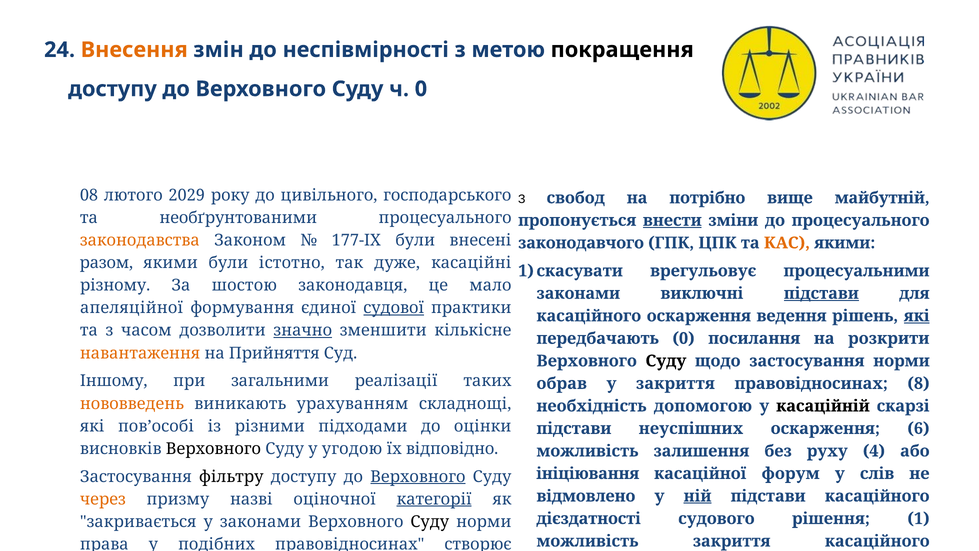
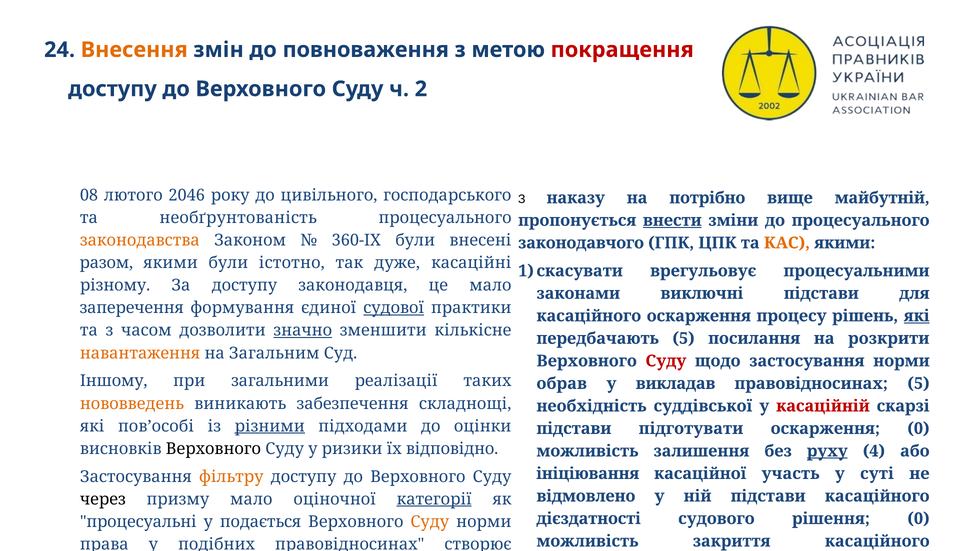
неспівмірності: неспівмірності -> повноваження
покращення colour: black -> red
ч 0: 0 -> 2
2029: 2029 -> 2046
свобод: свобод -> наказу
необґрунтованими: необґрунтованими -> необґрунтованість
177-IX: 177-IX -> 360-IX
За шостою: шостою -> доступу
підстави at (821, 293) underline: present -> none
апеляційної: апеляційної -> заперечення
ведення: ведення -> процесу
передбачають 0: 0 -> 5
Прийняття: Прийняття -> Загальним
Суду at (666, 361) colour: black -> red
у закриття: закриття -> викладав
правовідносинах 8: 8 -> 5
урахуванням: урахуванням -> забезпечення
допомогою: допомогою -> суддівської
касаційній colour: black -> red
різними underline: none -> present
неуспішних: неуспішних -> підготувати
оскарження 6: 6 -> 0
у угодою: угодою -> ризики
руху underline: none -> present
форум: форум -> участь
слів: слів -> суті
фільтру colour: black -> orange
Верховного at (418, 476) underline: present -> none
ній underline: present -> none
через colour: orange -> black
призму назві: назві -> мало
рішення 1: 1 -> 0
закривається: закривається -> процесуальні
у законами: законами -> подається
Суду at (430, 521) colour: black -> orange
